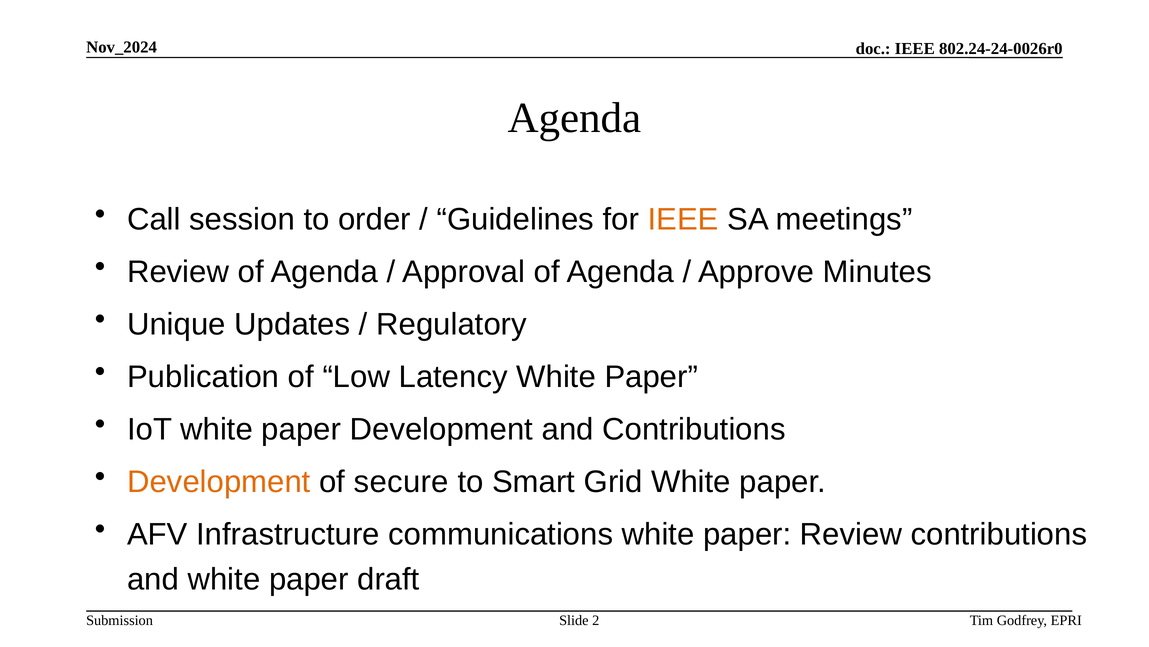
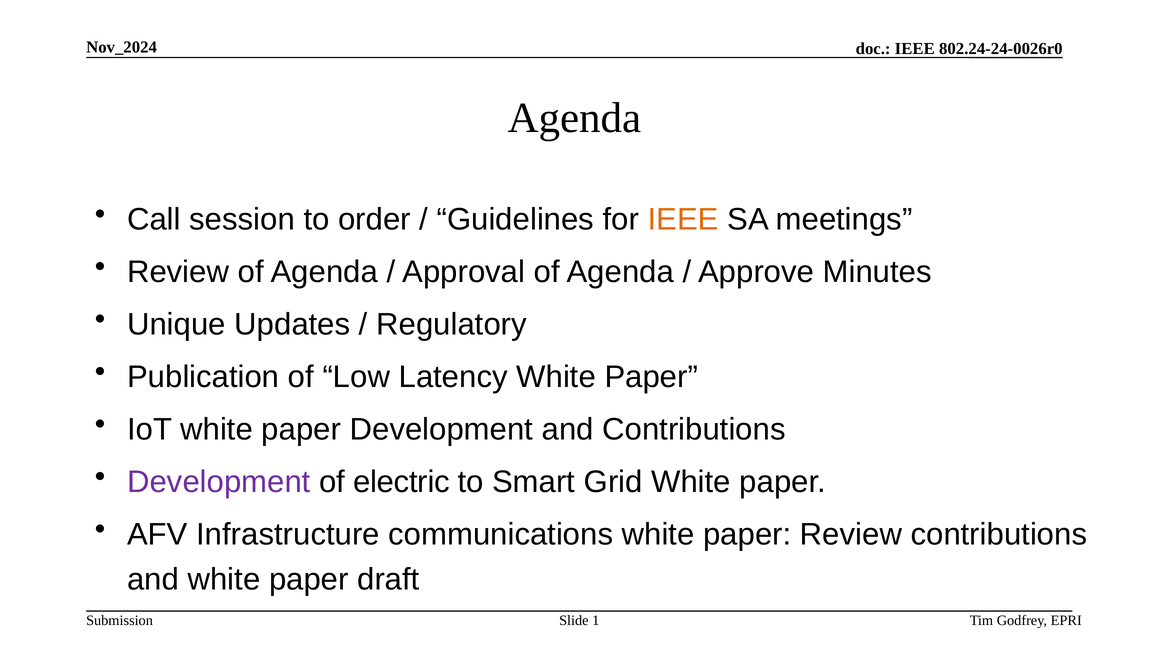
Development at (219, 482) colour: orange -> purple
secure: secure -> electric
2: 2 -> 1
